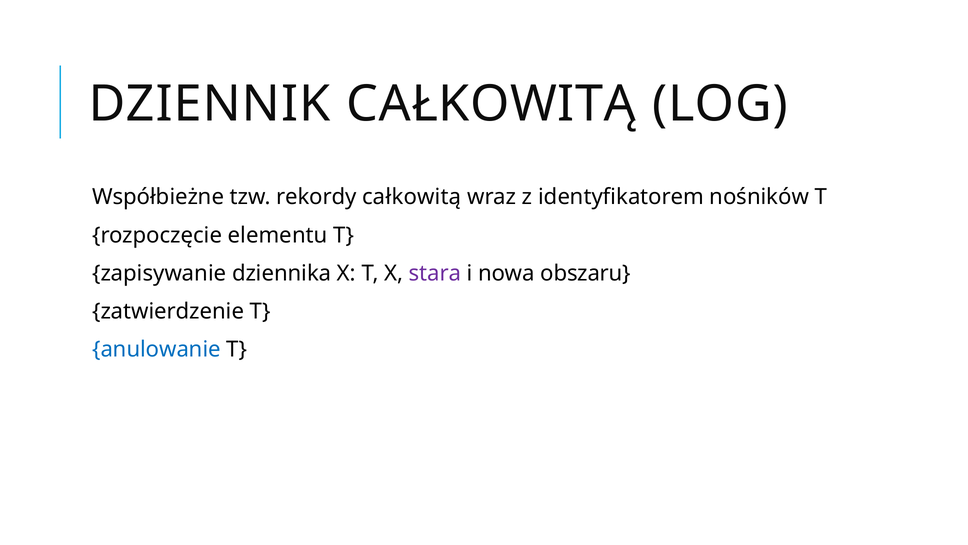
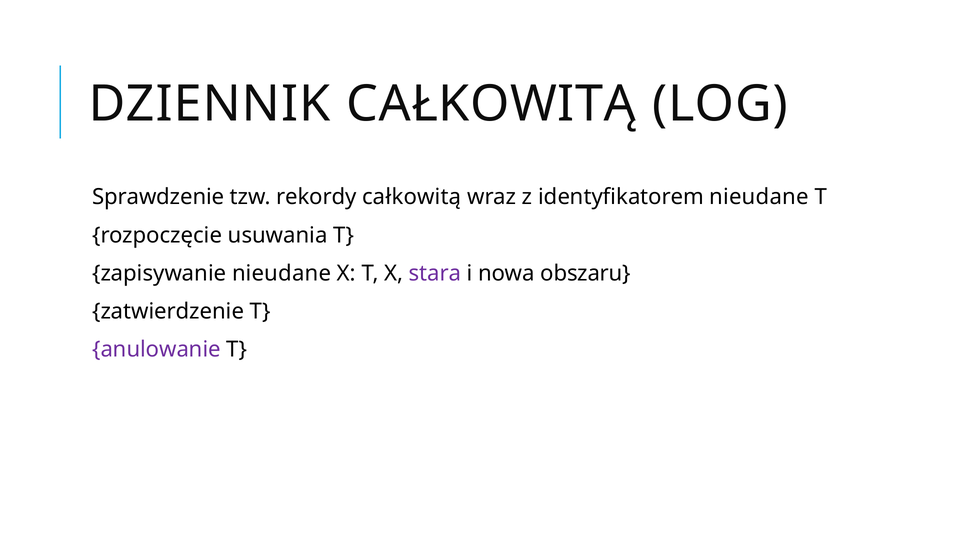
Współbieżne: Współbieżne -> Sprawdzenie
identyfikatorem nośników: nośników -> nieudane
elementu: elementu -> usuwania
zapisywanie dziennika: dziennika -> nieudane
anulowanie colour: blue -> purple
